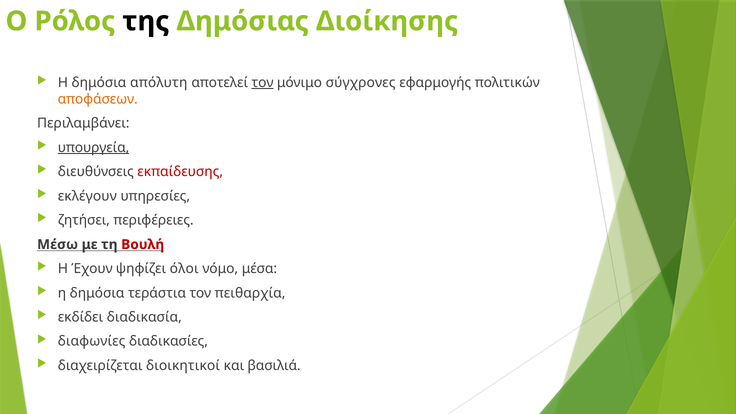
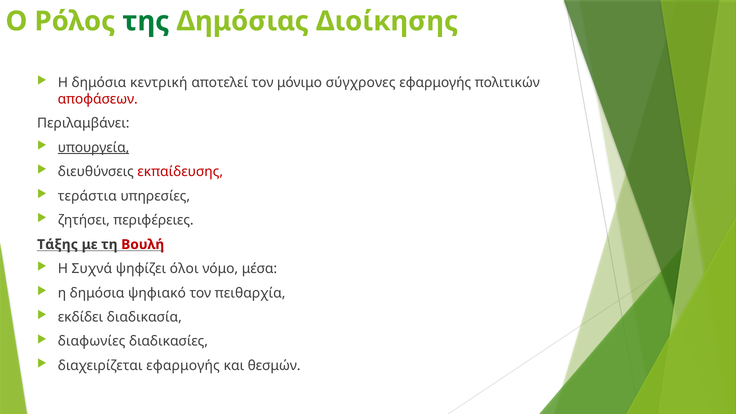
της colour: black -> green
απόλυτη: απόλυτη -> κεντρική
τον at (263, 83) underline: present -> none
αποφάσεων colour: orange -> red
εκλέγουν: εκλέγουν -> τεράστια
Μέσω: Μέσω -> Τάξης
Έχουν: Έχουν -> Συχνά
τεράστια: τεράστια -> ψηφιακό
διαχειρίζεται διοικητικοί: διοικητικοί -> εφαρμογής
βασιλιά: βασιλιά -> θεσμών
